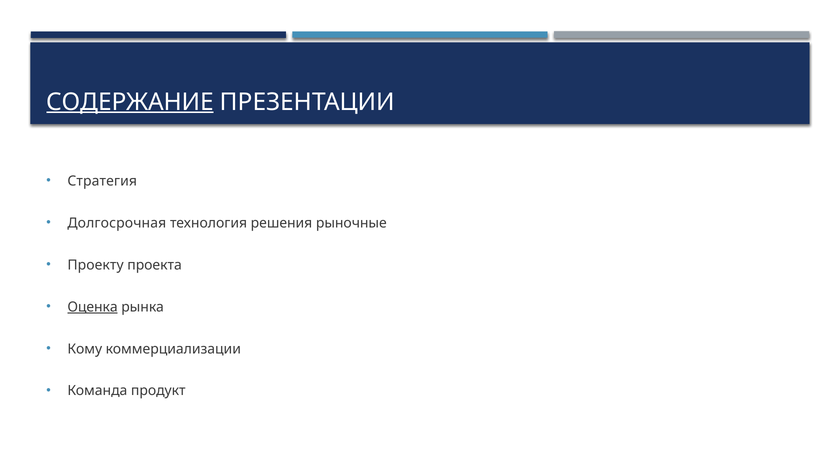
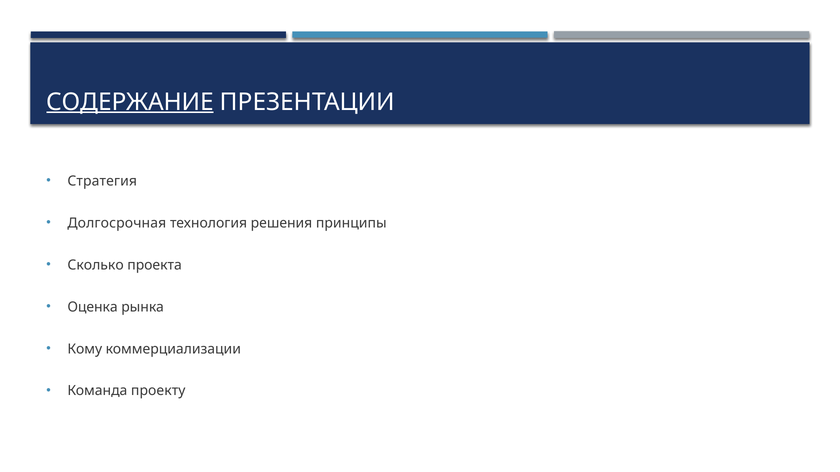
рыночные: рыночные -> принципы
Проекту: Проекту -> Сколько
Оценка underline: present -> none
продукт: продукт -> проекту
